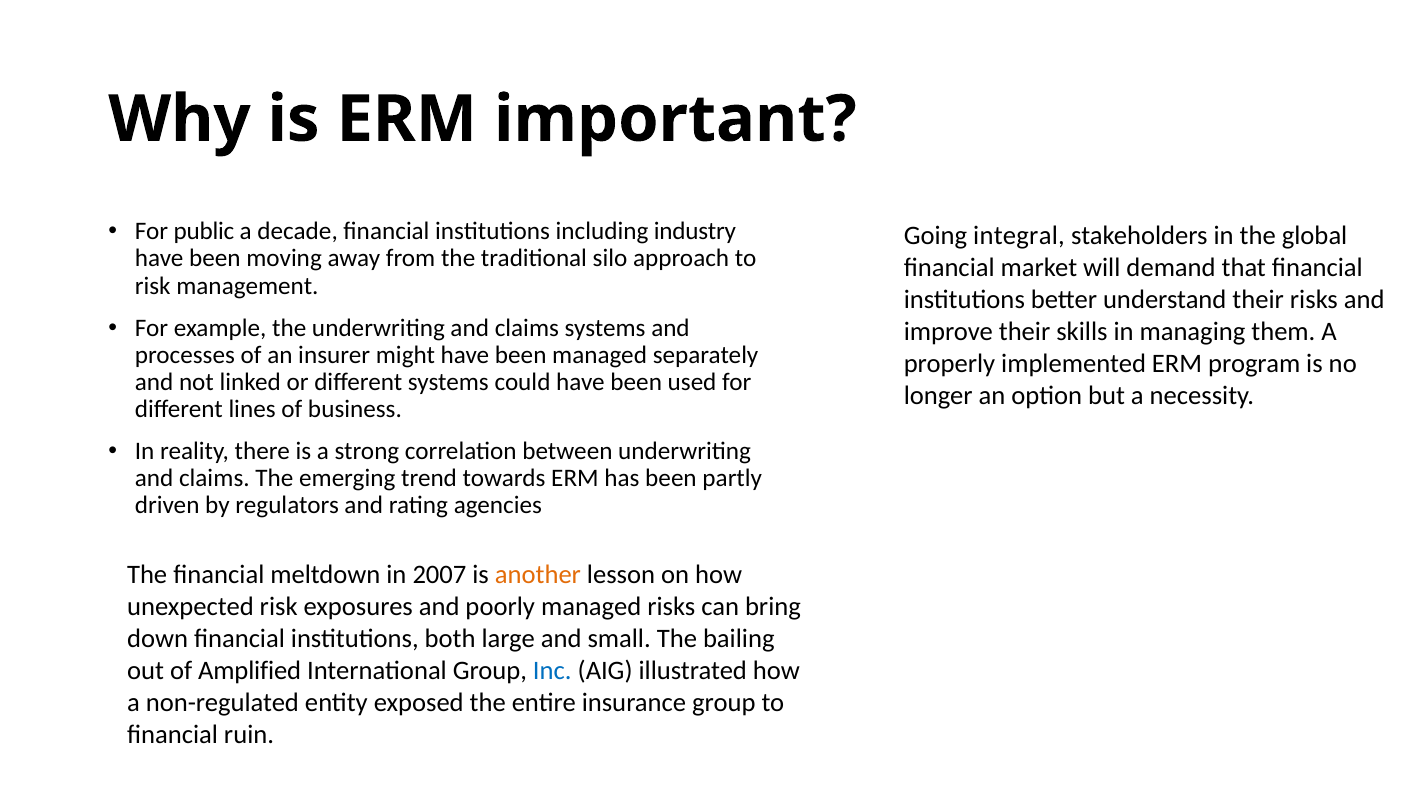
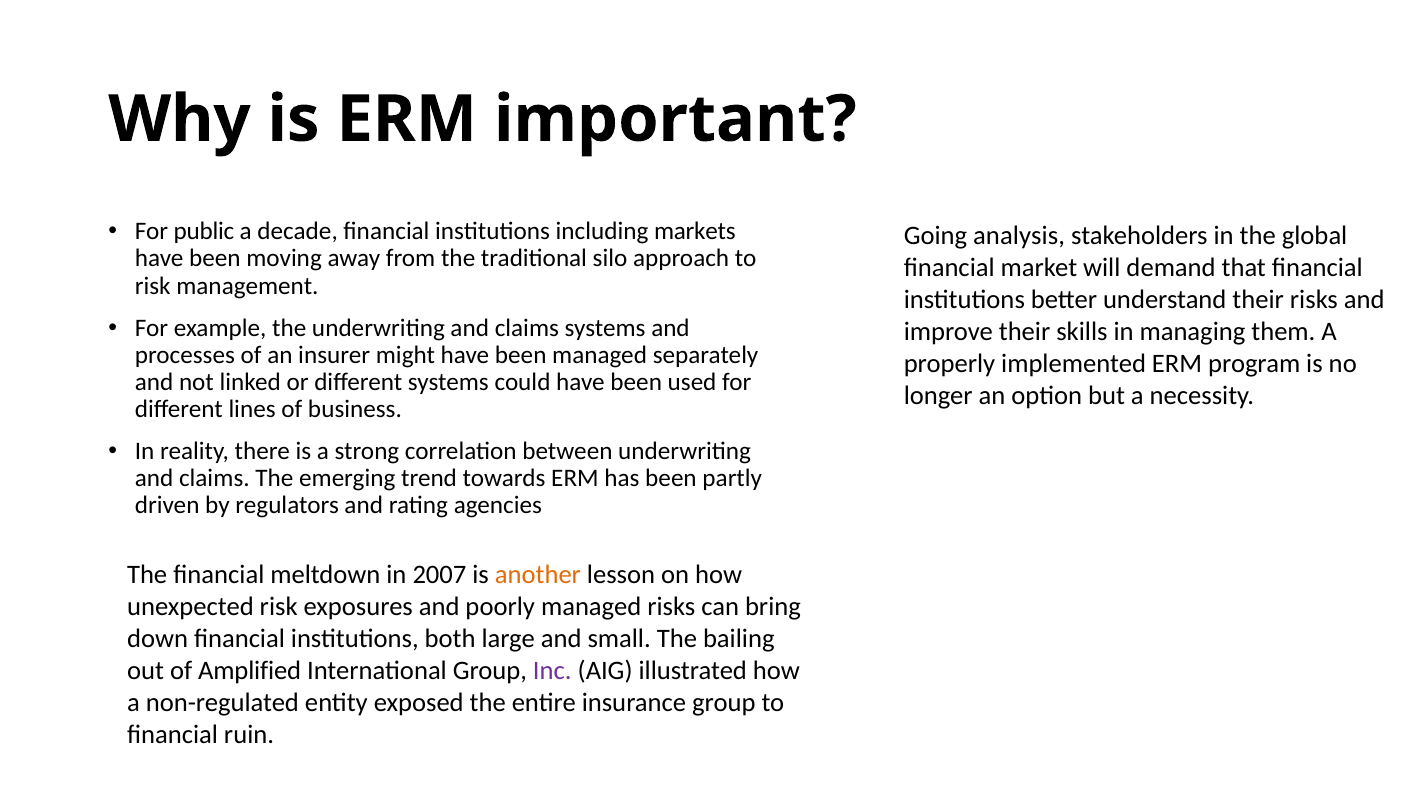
industry: industry -> markets
integral: integral -> analysis
Inc colour: blue -> purple
